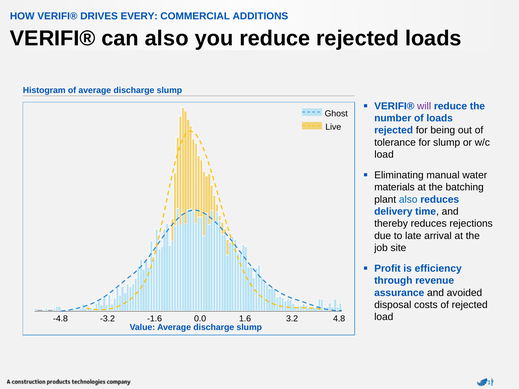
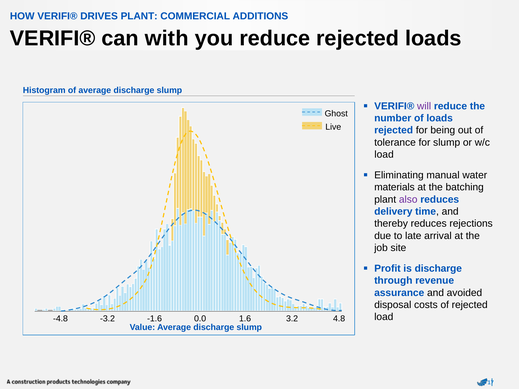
DRIVES EVERY: EVERY -> PLANT
can also: also -> with
also at (408, 200) colour: blue -> purple
is efficiency: efficiency -> discharge
